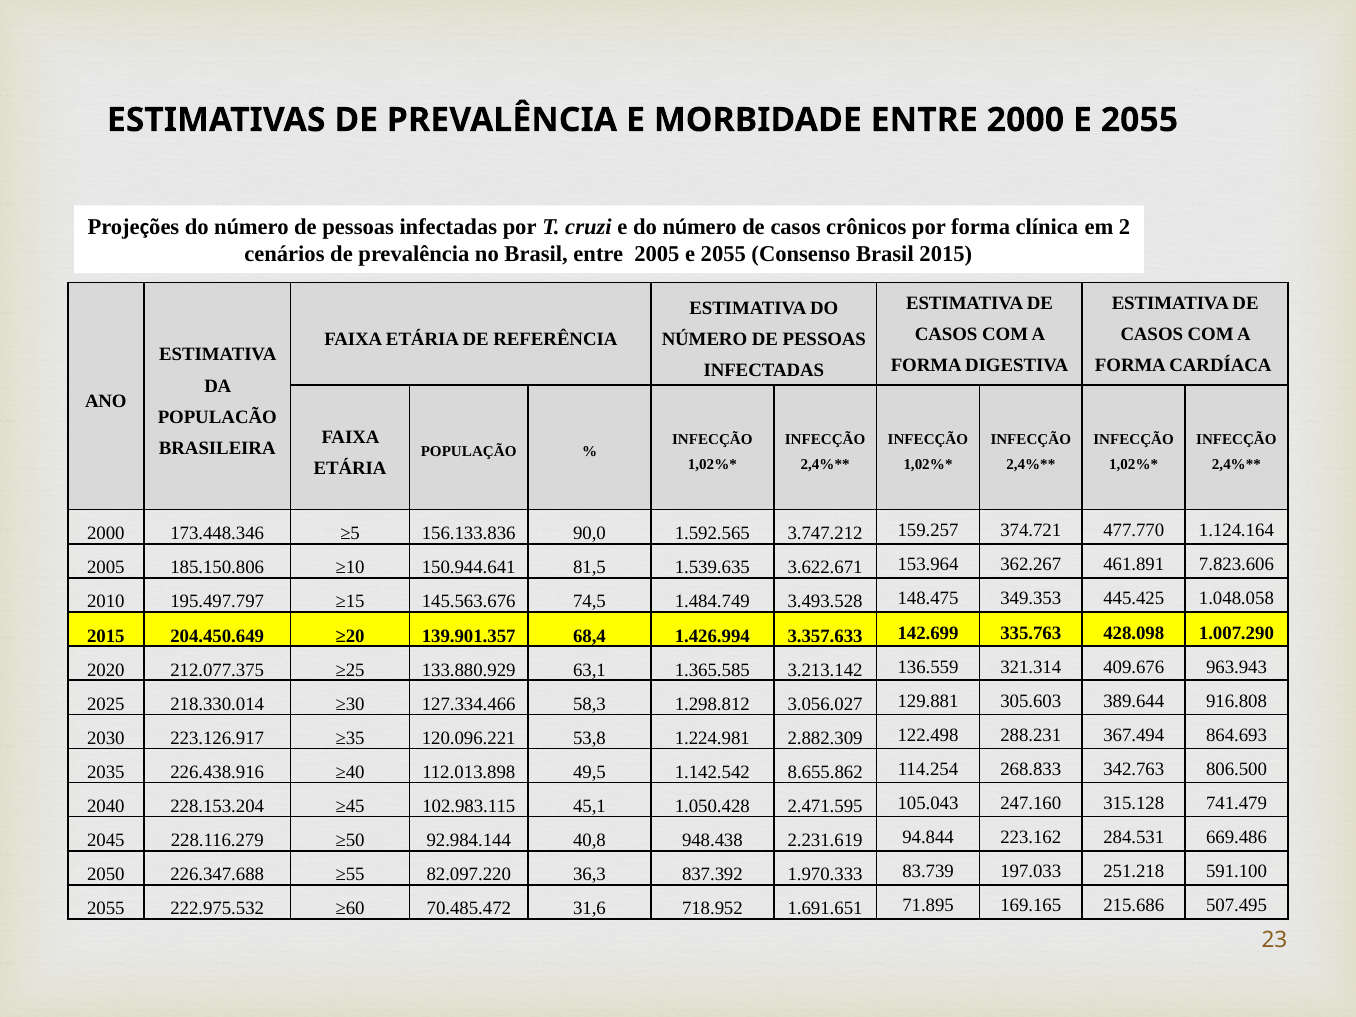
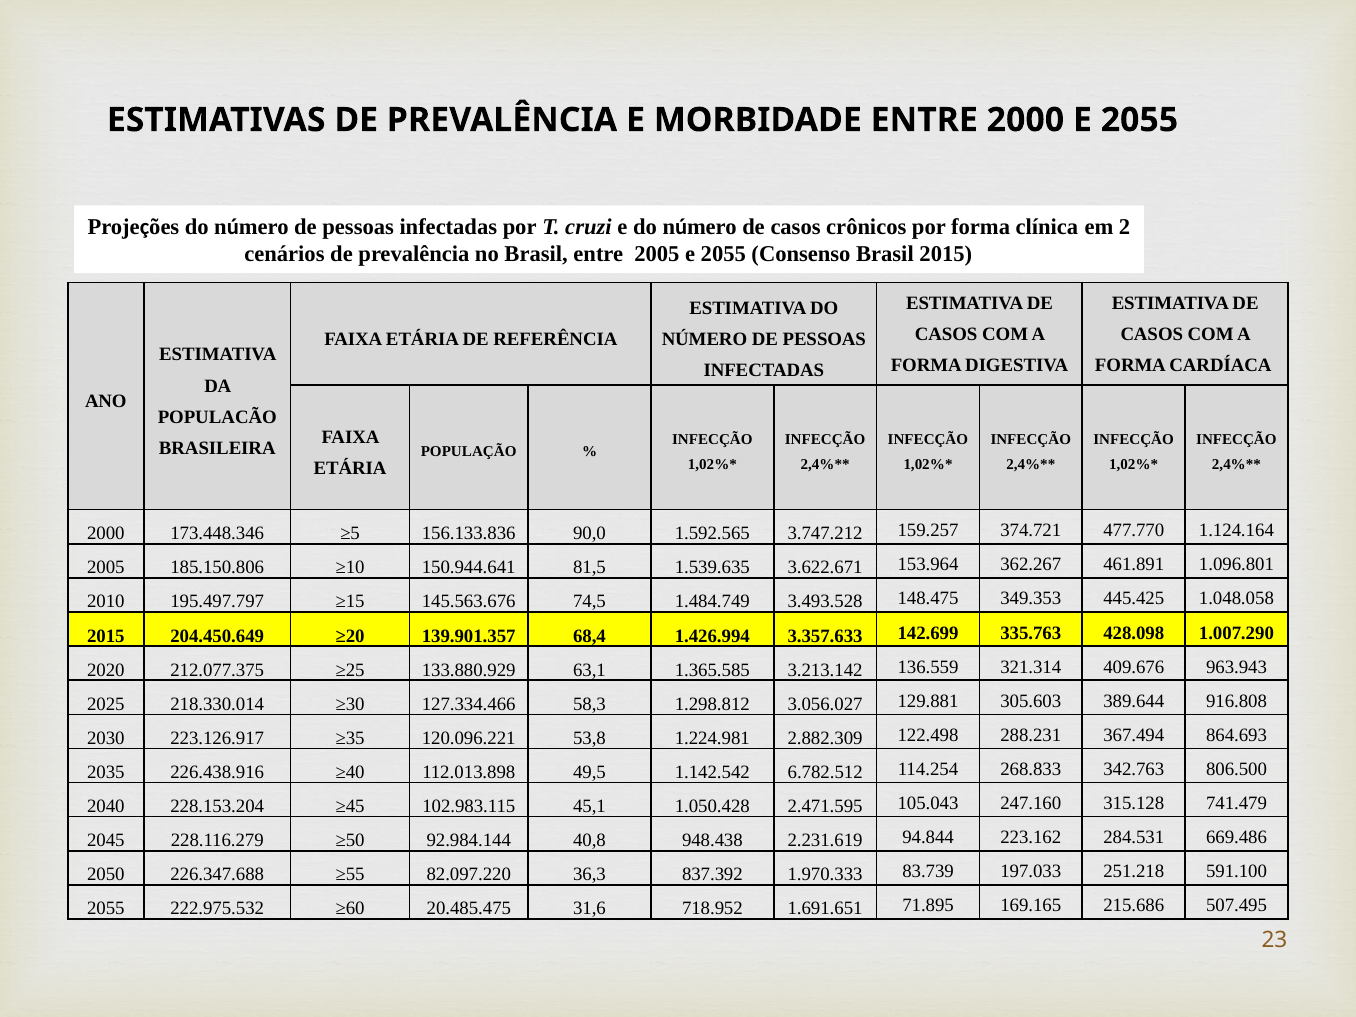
7.823.606: 7.823.606 -> 1.096.801
8.655.862: 8.655.862 -> 6.782.512
70.485.472: 70.485.472 -> 20.485.475
